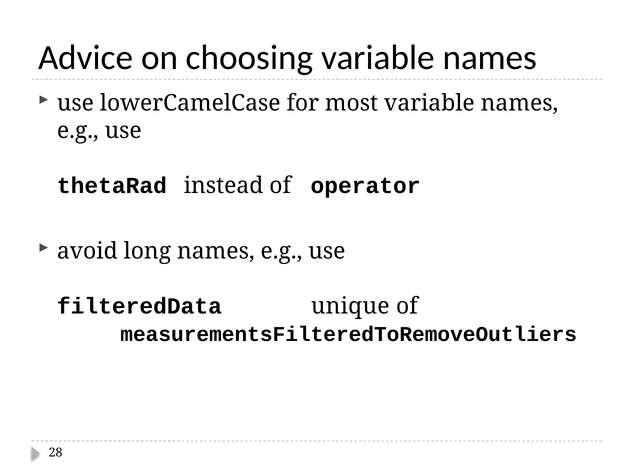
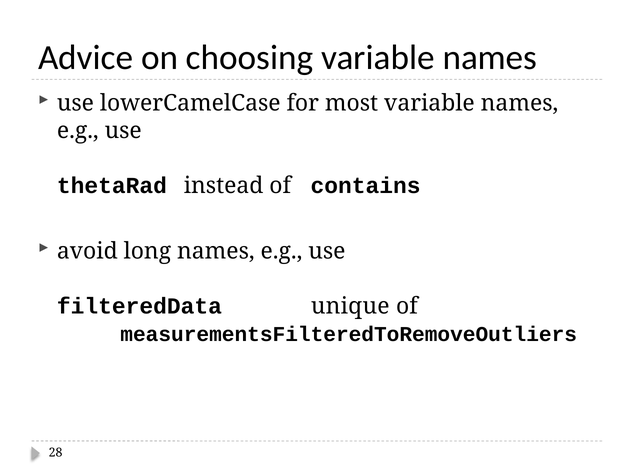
operator: operator -> contains
